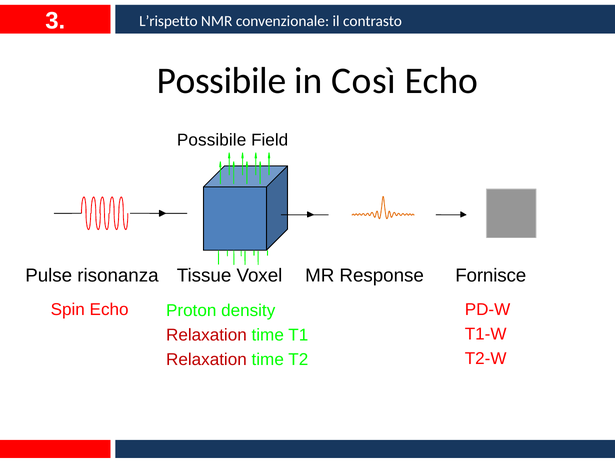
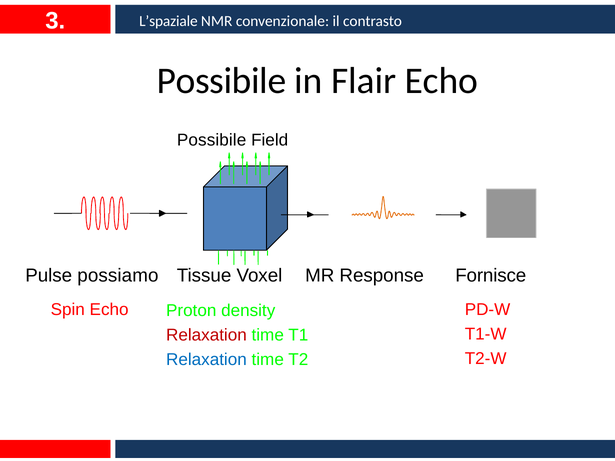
L’rispetto: L’rispetto -> L’spaziale
Così: Così -> Flair
risonanza: risonanza -> possiamo
Relaxation at (206, 360) colour: red -> blue
